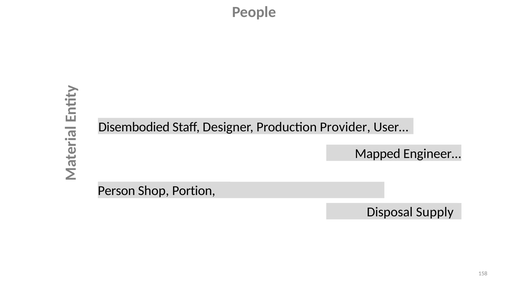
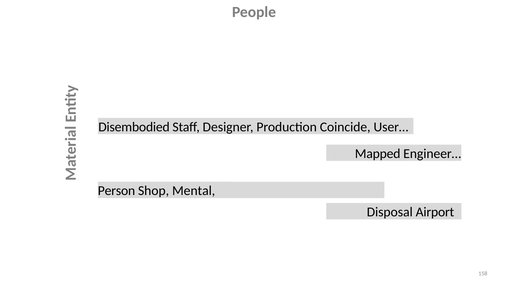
Provider: Provider -> Coincide
Portion: Portion -> Mental
Supply: Supply -> Airport
